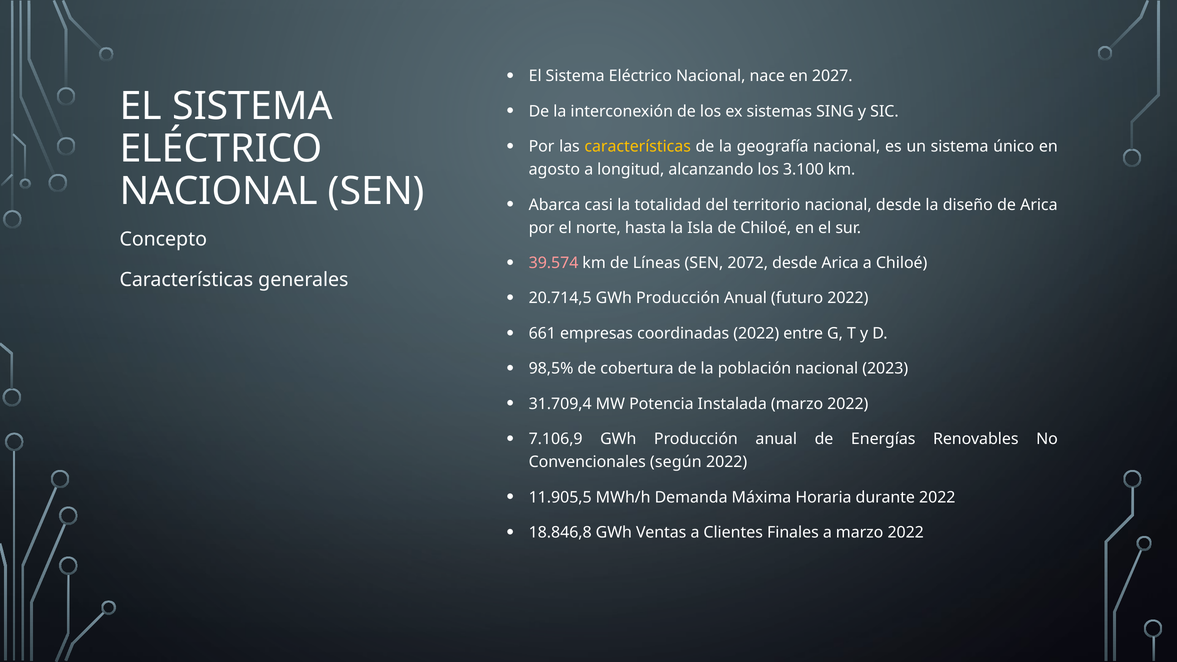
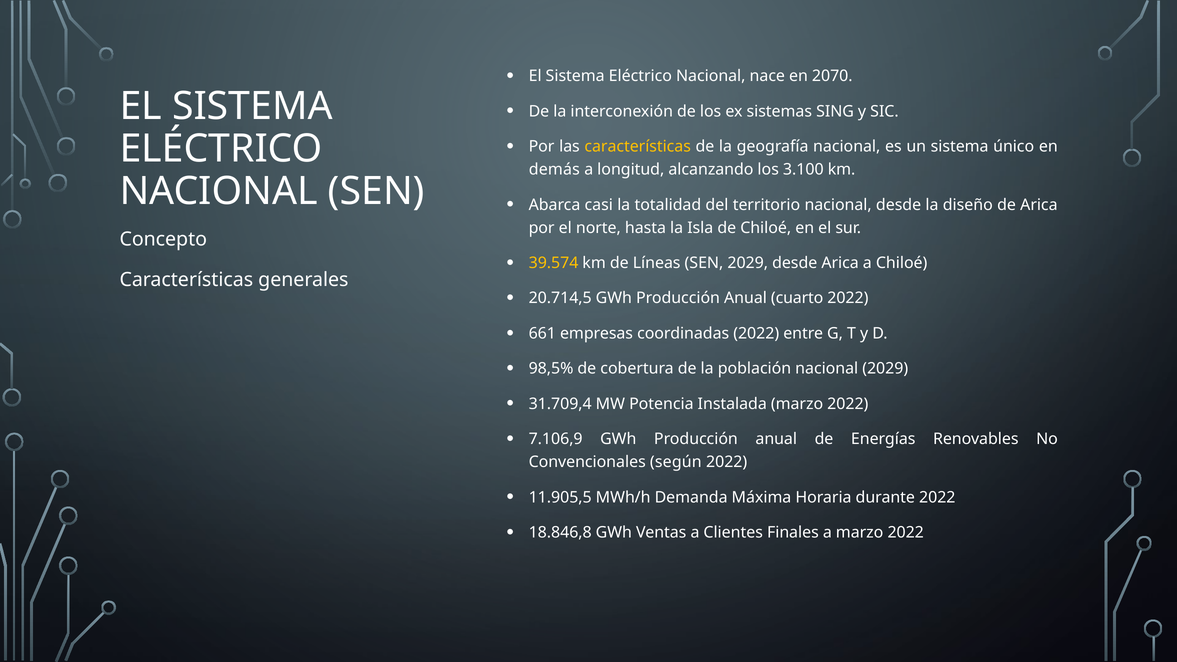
2027: 2027 -> 2070
agosto: agosto -> demás
39.574 colour: pink -> yellow
SEN 2072: 2072 -> 2029
futuro: futuro -> cuarto
nacional 2023: 2023 -> 2029
